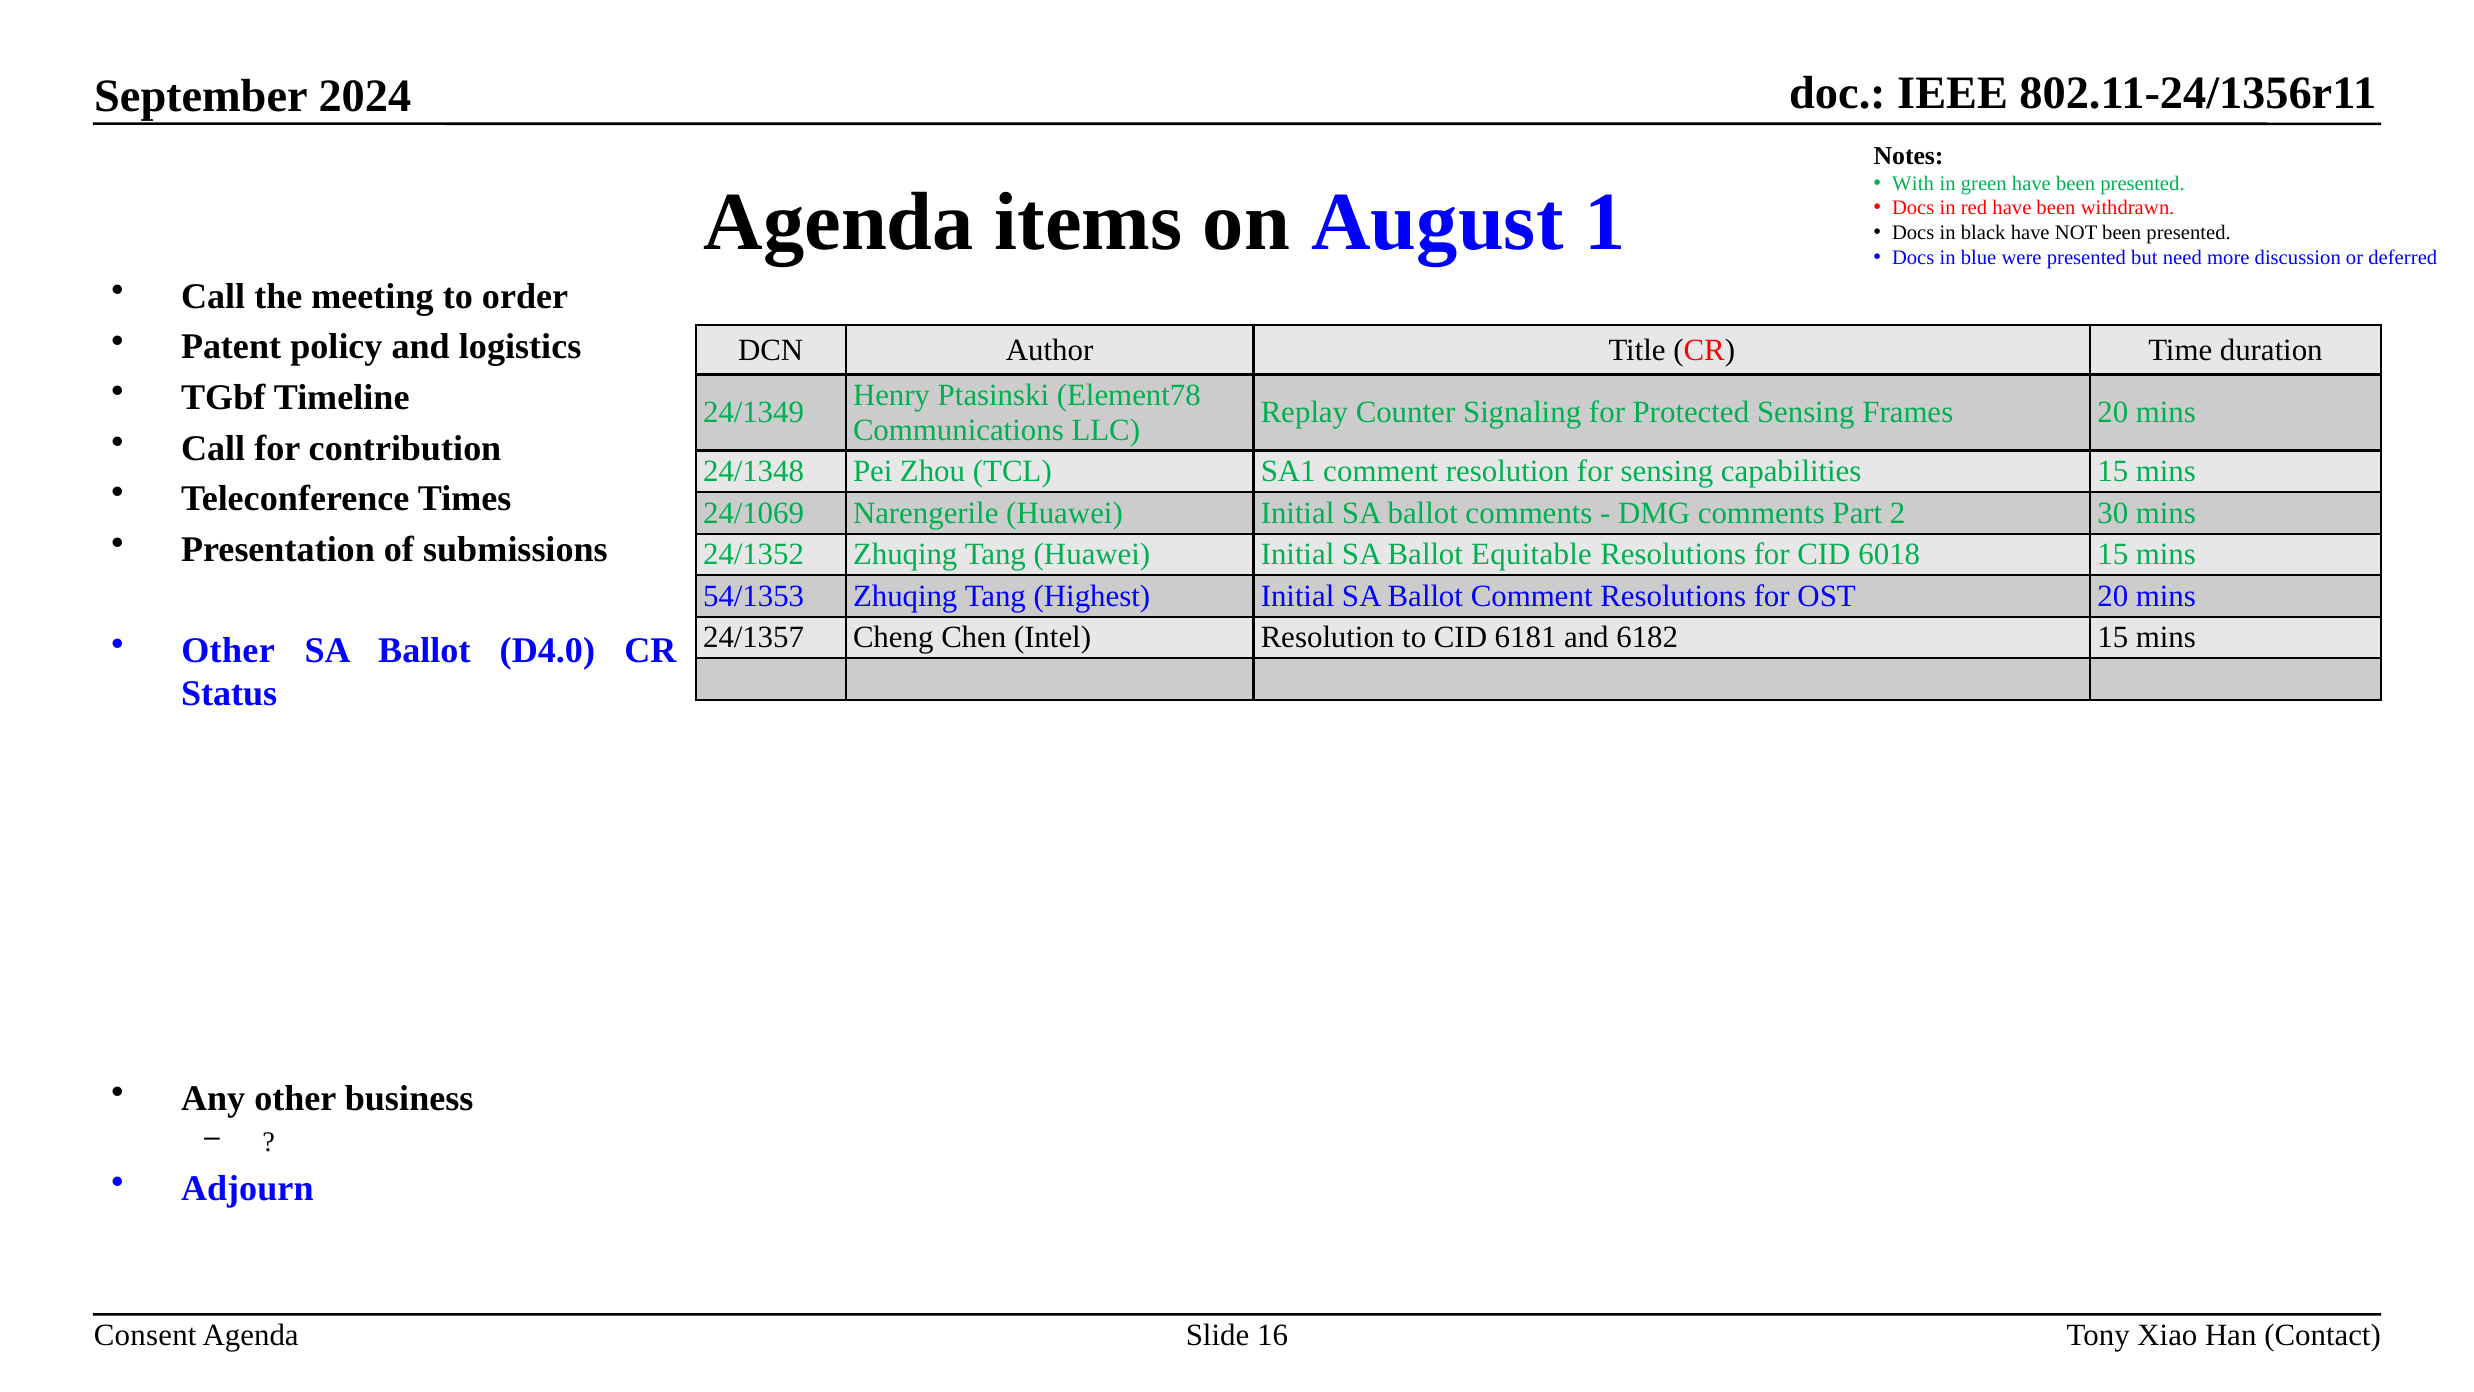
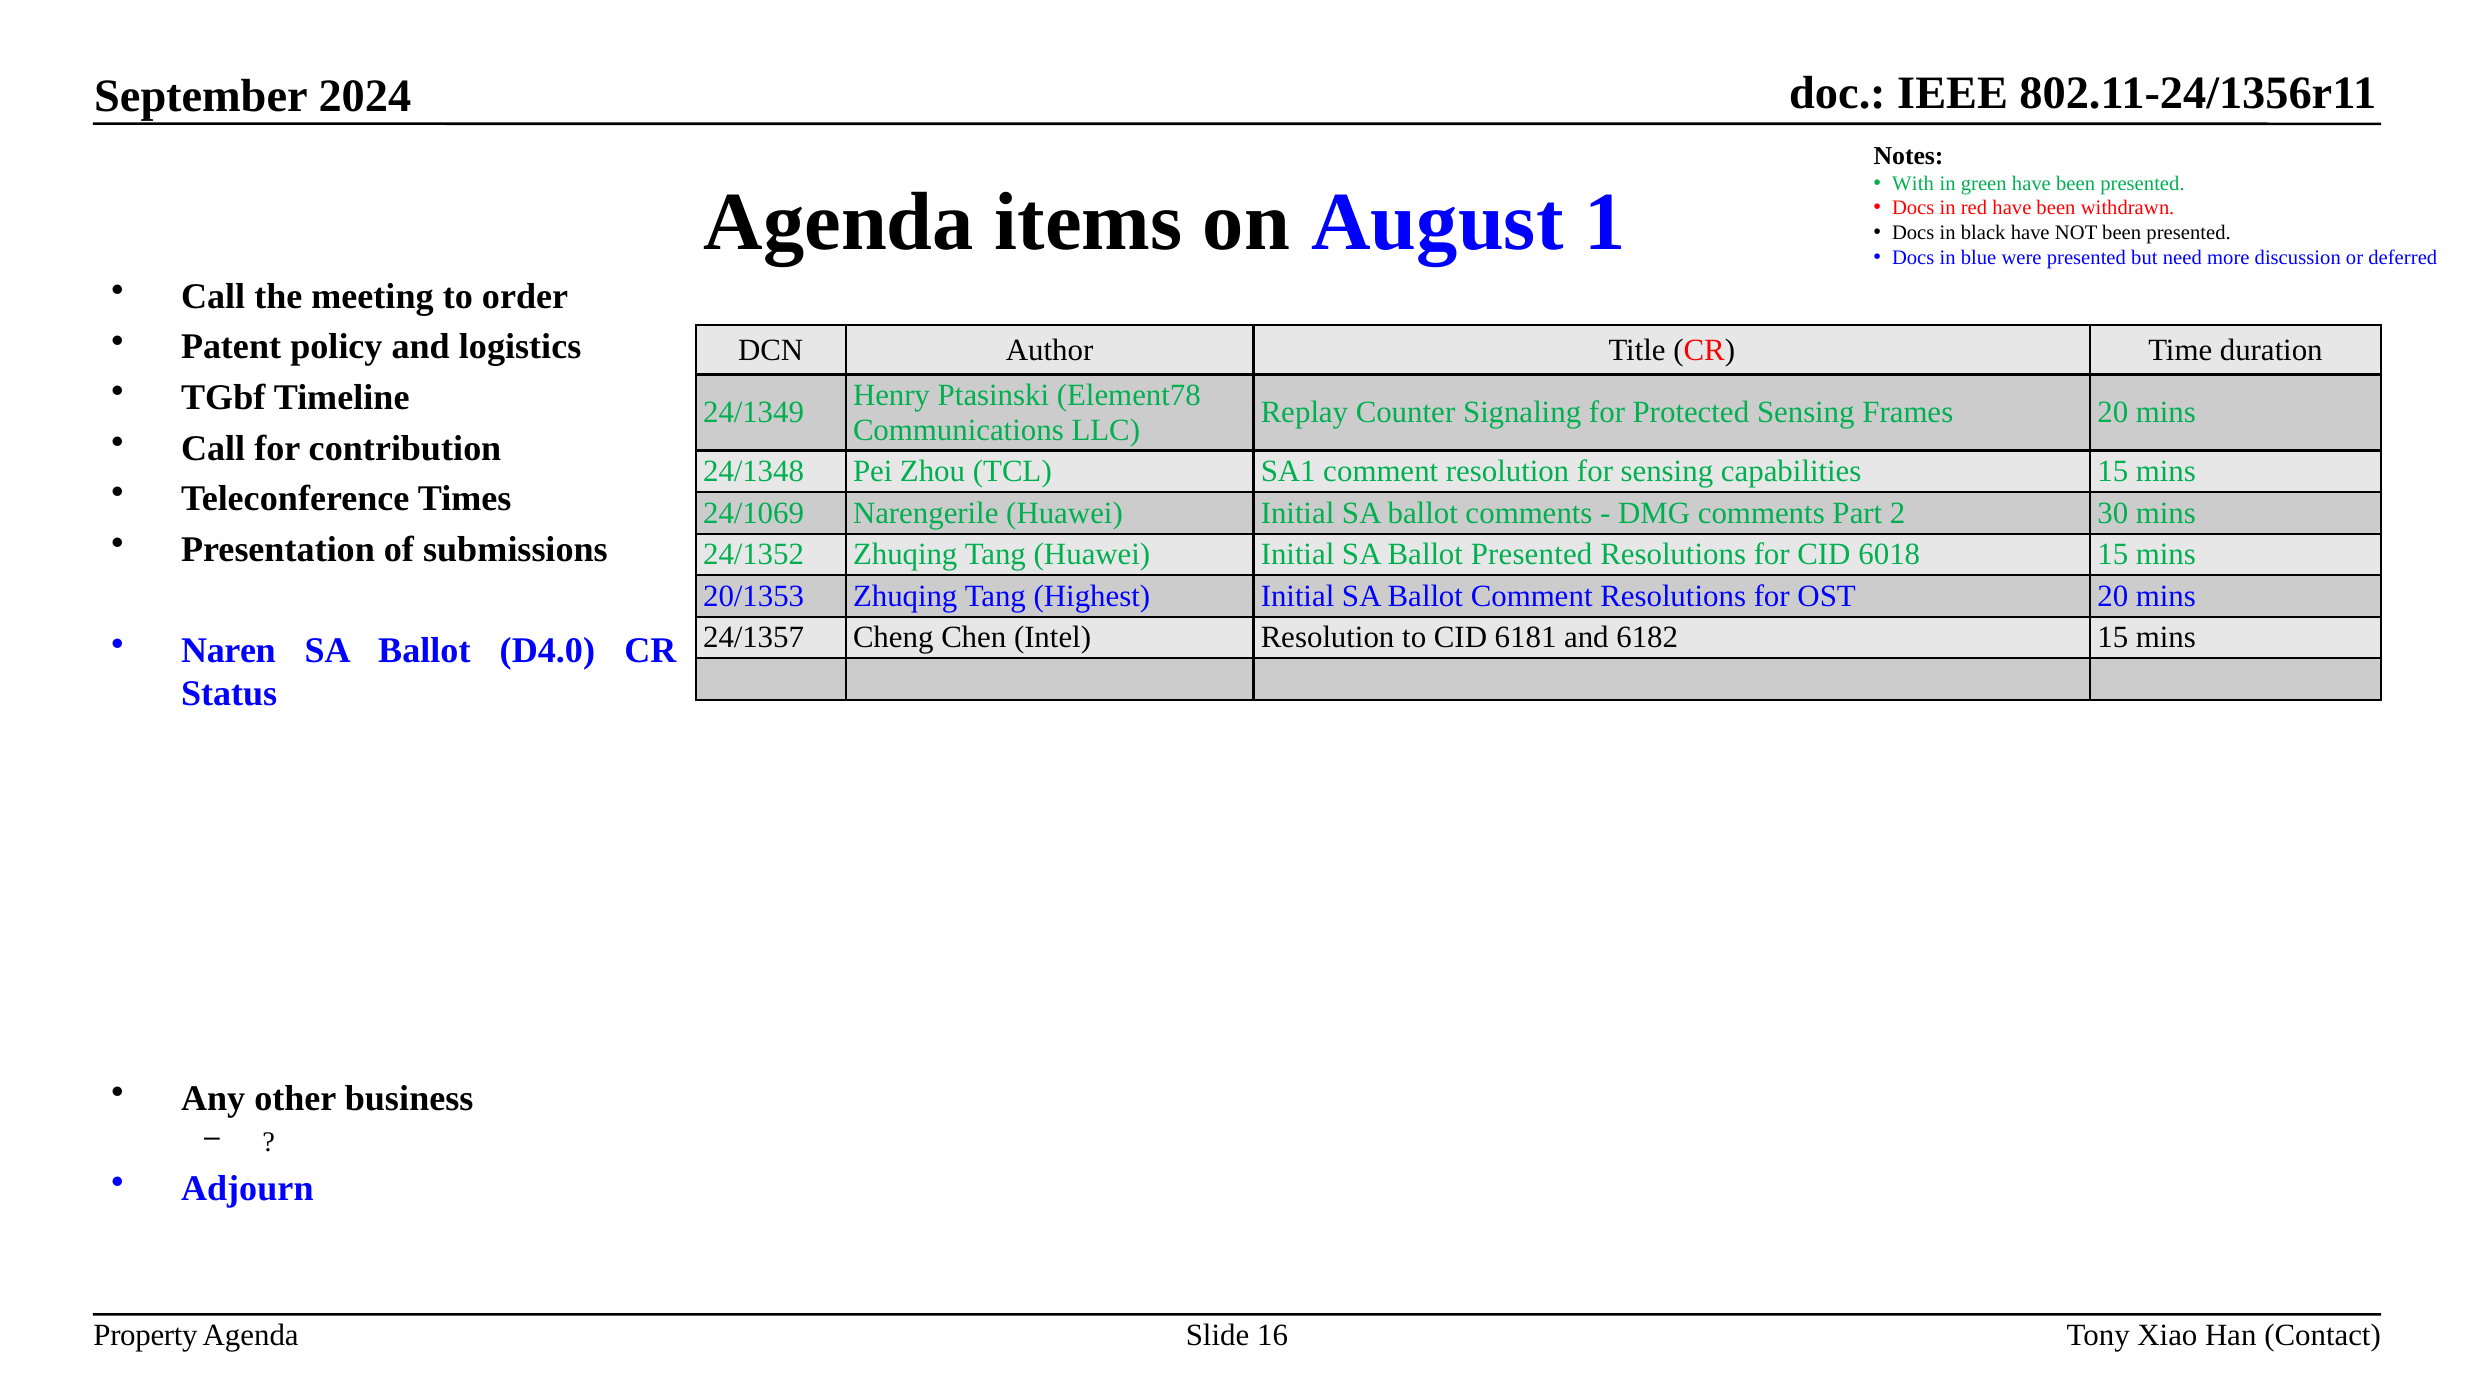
Ballot Equitable: Equitable -> Presented
54/1353: 54/1353 -> 20/1353
Other at (228, 650): Other -> Naren
Consent: Consent -> Property
